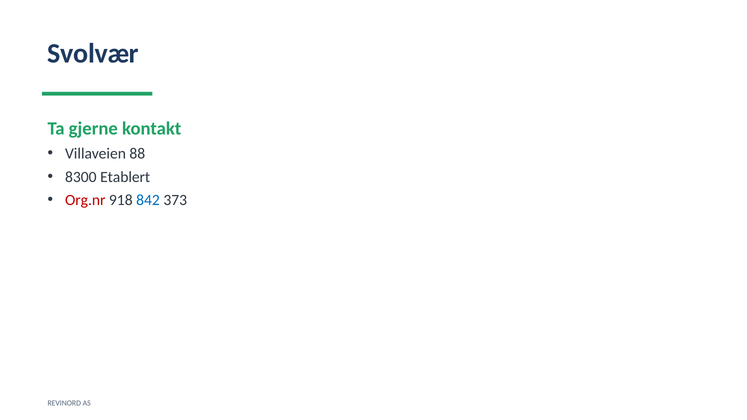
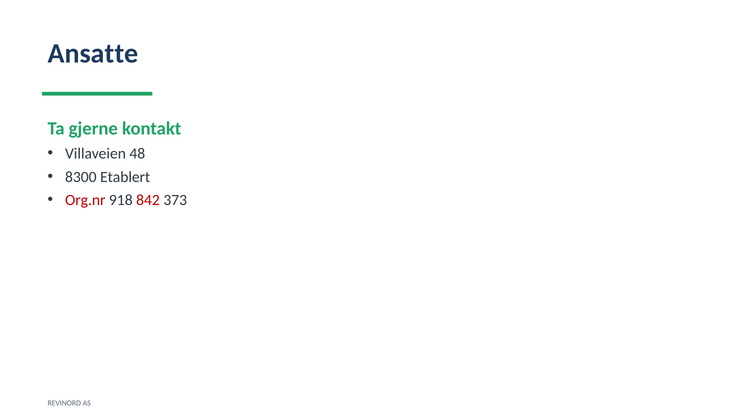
Svolvær: Svolvær -> Ansatte
88: 88 -> 48
842 colour: blue -> red
